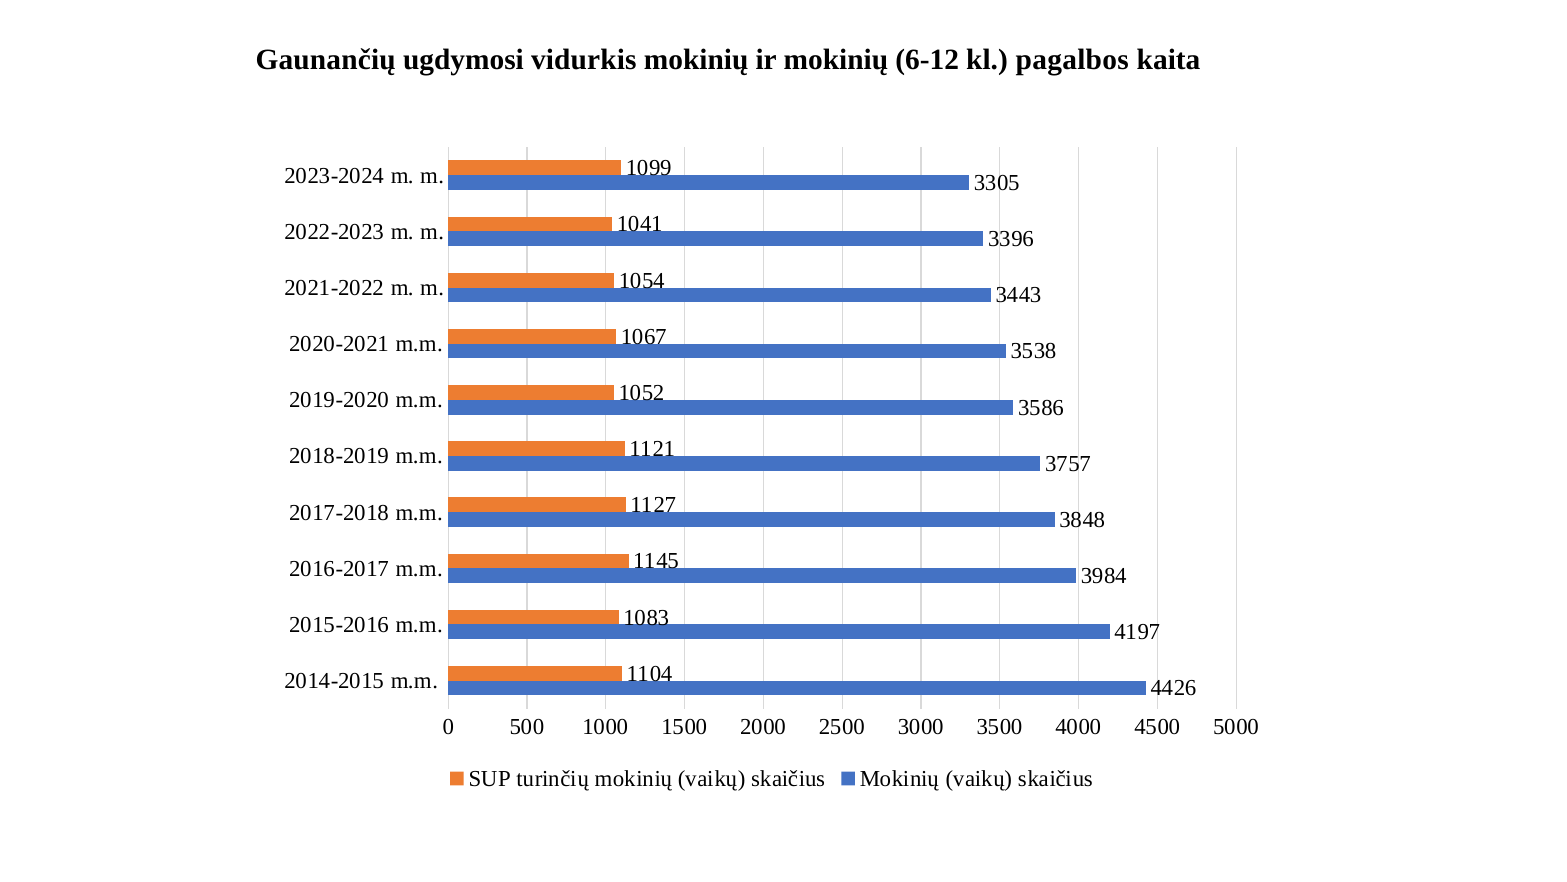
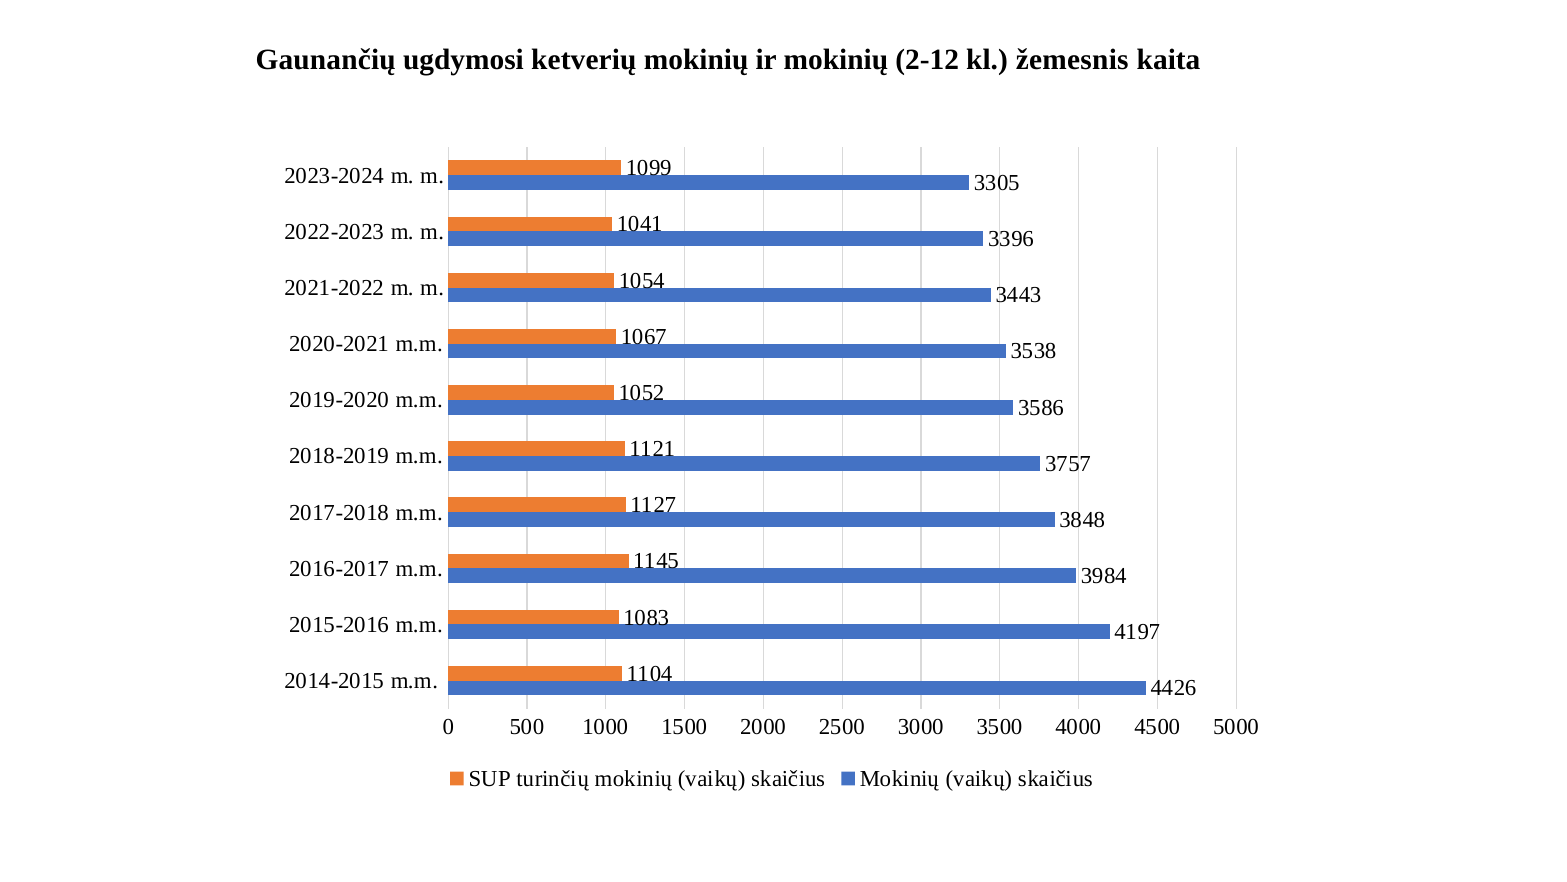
vidurkis: vidurkis -> ketverių
6-12: 6-12 -> 2-12
pagalbos: pagalbos -> žemesnis
